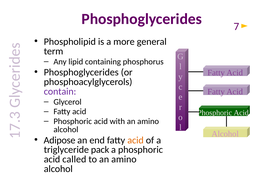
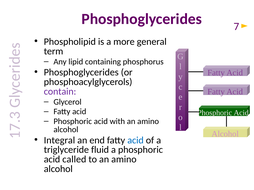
Adipose: Adipose -> Integral
acid at (136, 141) colour: orange -> blue
pack: pack -> fluid
